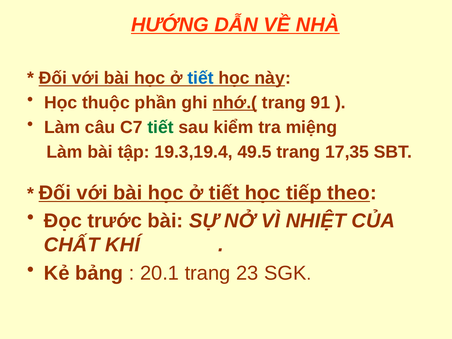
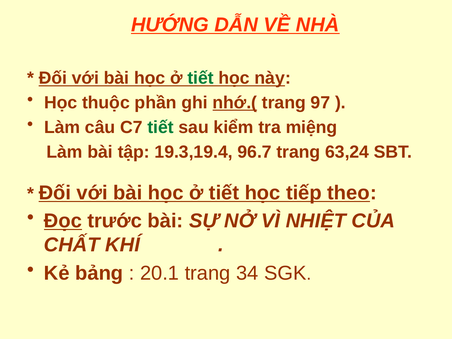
tiết at (201, 78) colour: blue -> green
91: 91 -> 97
49.5: 49.5 -> 96.7
17,35: 17,35 -> 63,24
Đọc underline: none -> present
23: 23 -> 34
